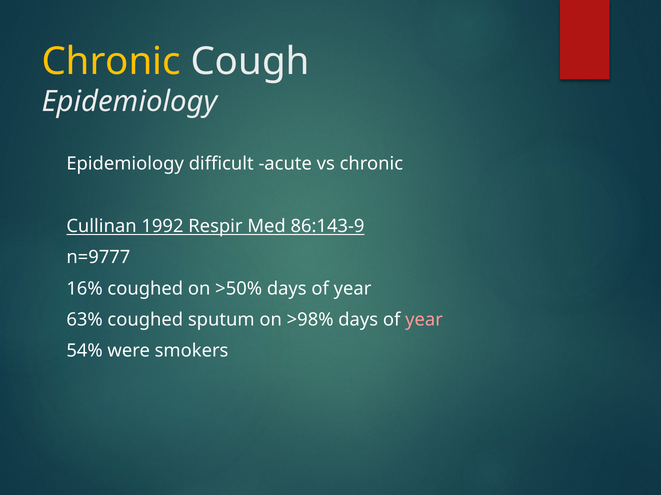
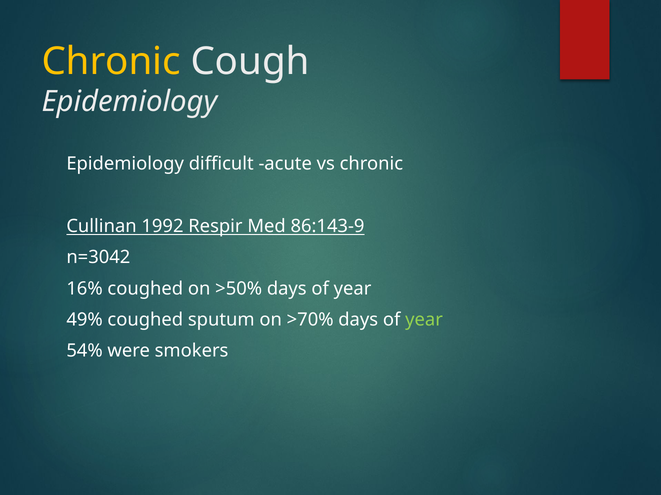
n=9777: n=9777 -> n=3042
63%: 63% -> 49%
>98%: >98% -> >70%
year at (424, 320) colour: pink -> light green
